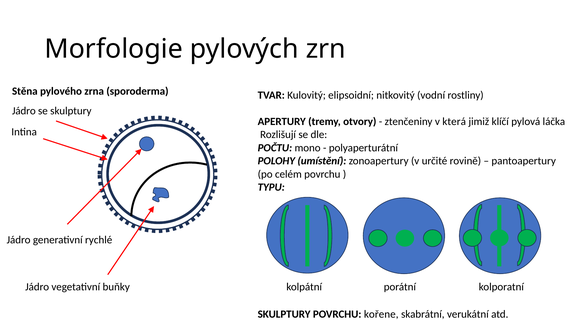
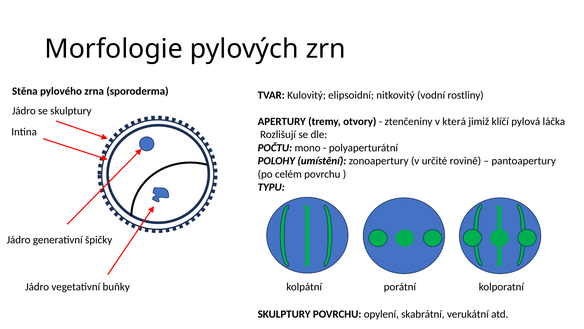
rychlé: rychlé -> špičky
kořene: kořene -> opylení
